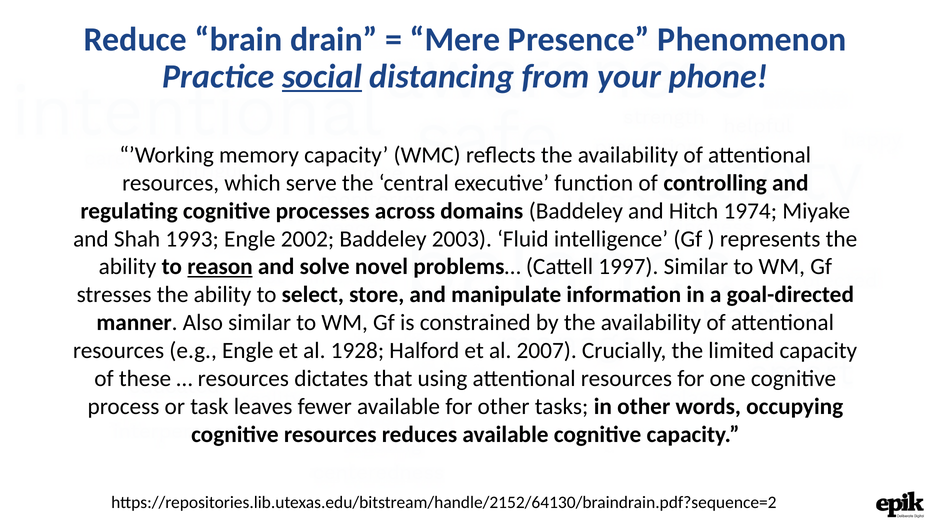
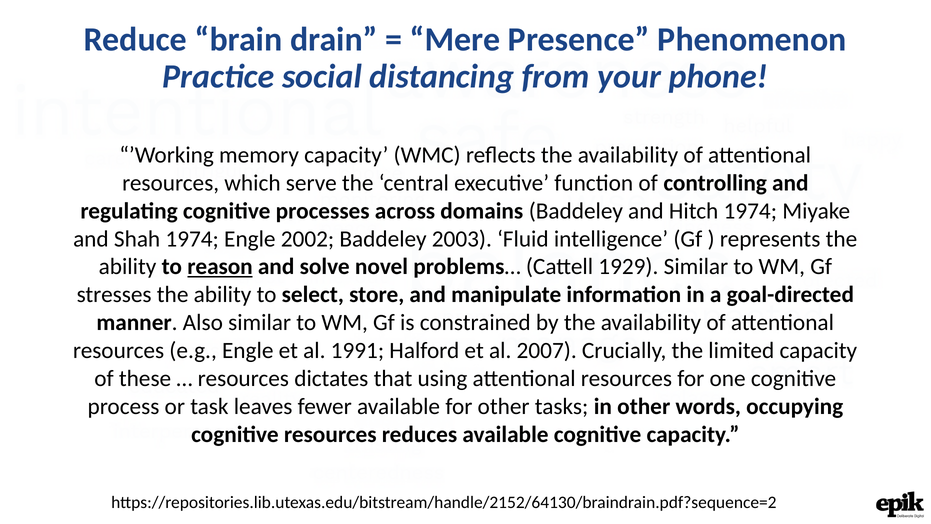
social underline: present -> none
Shah 1993: 1993 -> 1974
1997: 1997 -> 1929
1928: 1928 -> 1991
